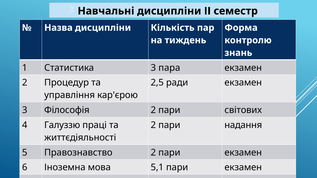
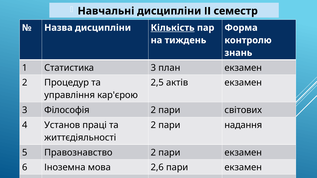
Кількість underline: none -> present
3 пара: пара -> план
ради: ради -> актів
Галуззю: Галуззю -> Установ
5,1: 5,1 -> 2,6
